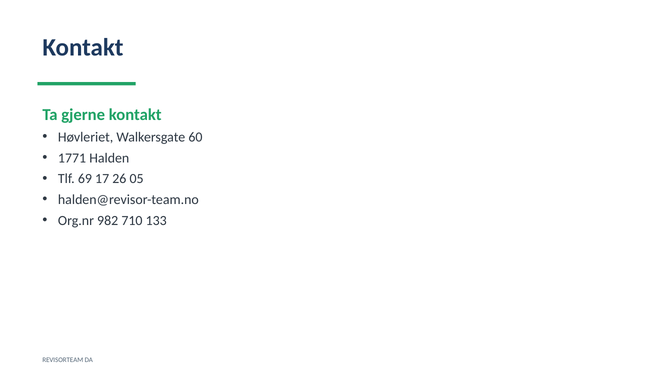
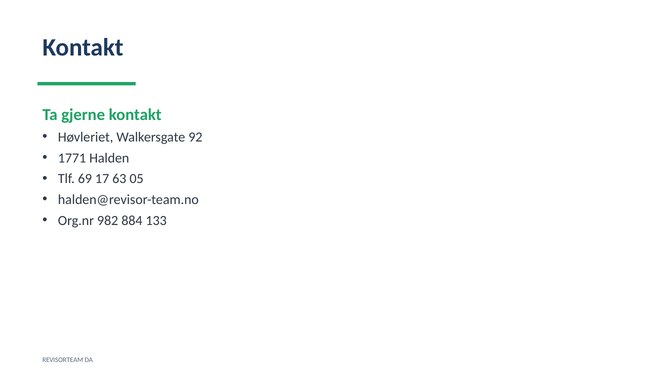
60: 60 -> 92
26: 26 -> 63
710: 710 -> 884
